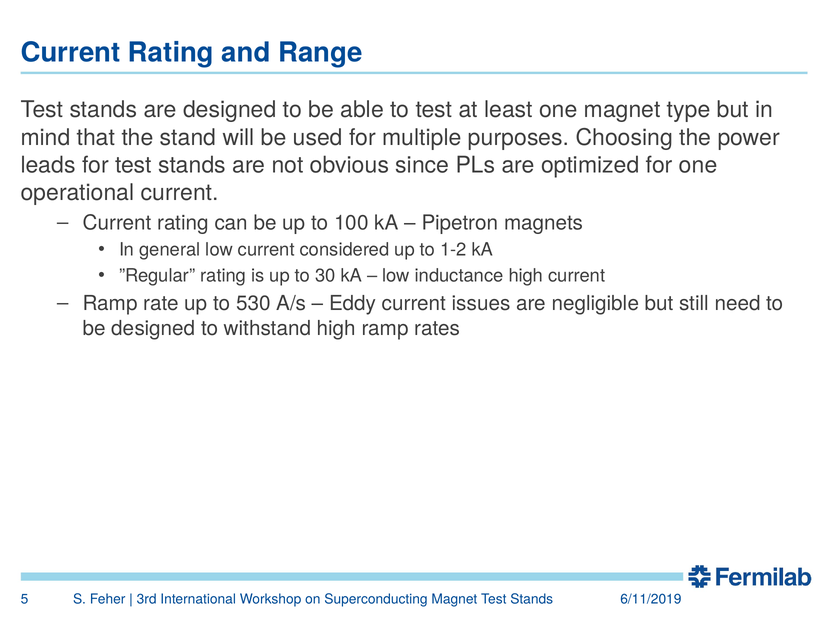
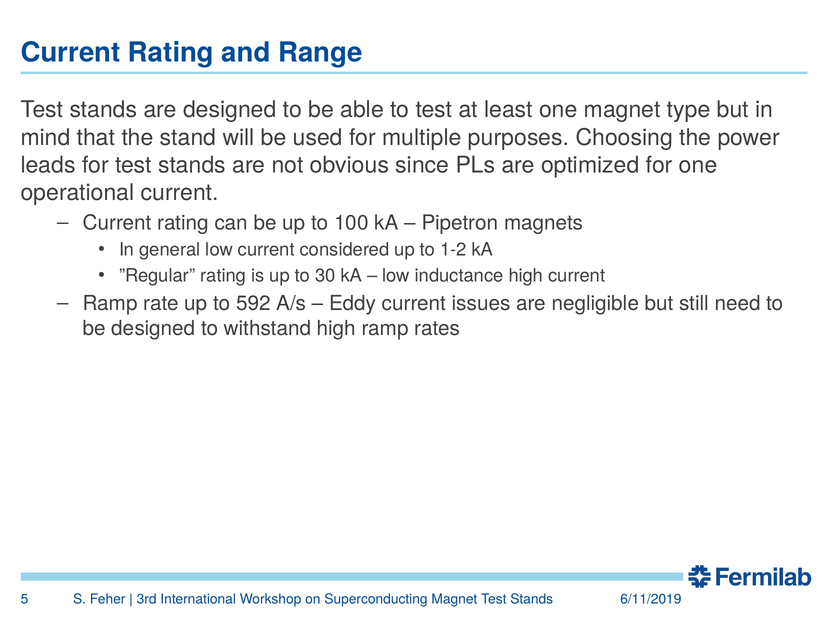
530: 530 -> 592
